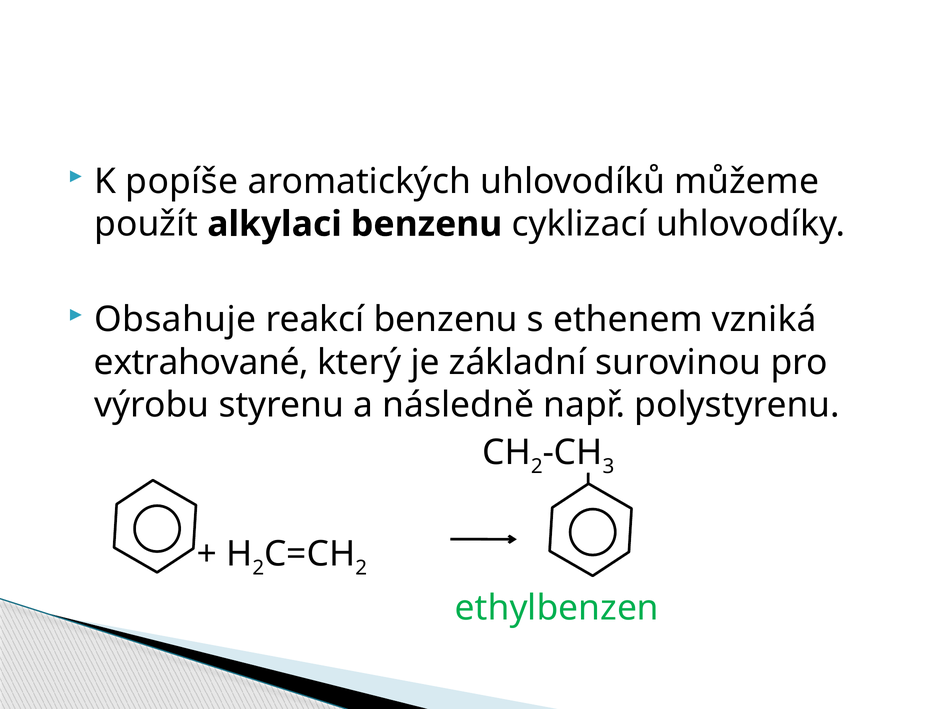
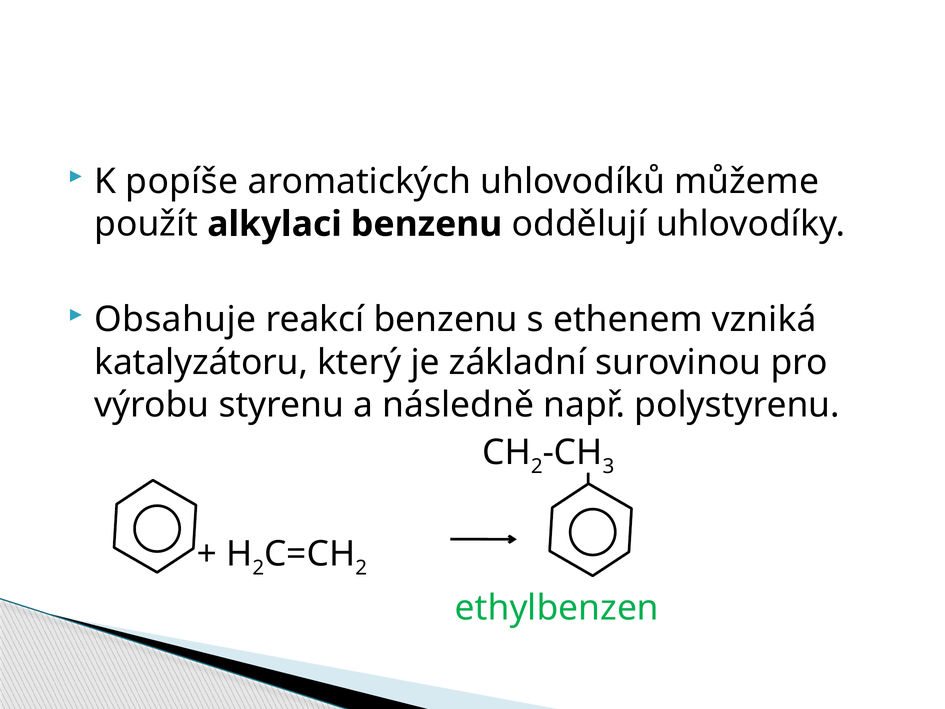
cyklizací: cyklizací -> oddělují
extrahované: extrahované -> katalyzátoru
